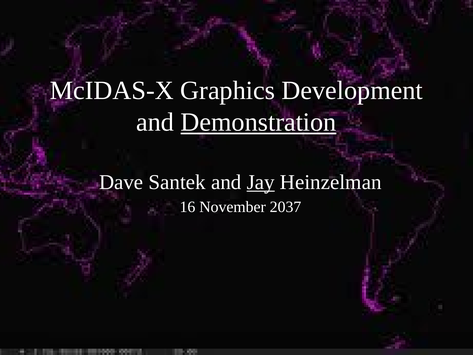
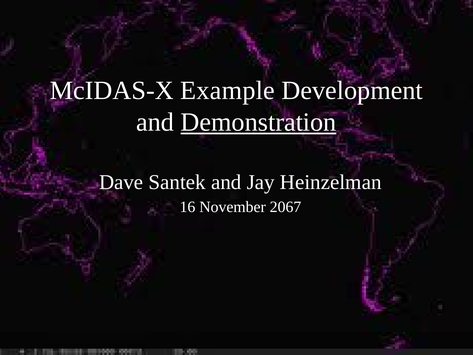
Graphics: Graphics -> Example
Jay underline: present -> none
2037: 2037 -> 2067
